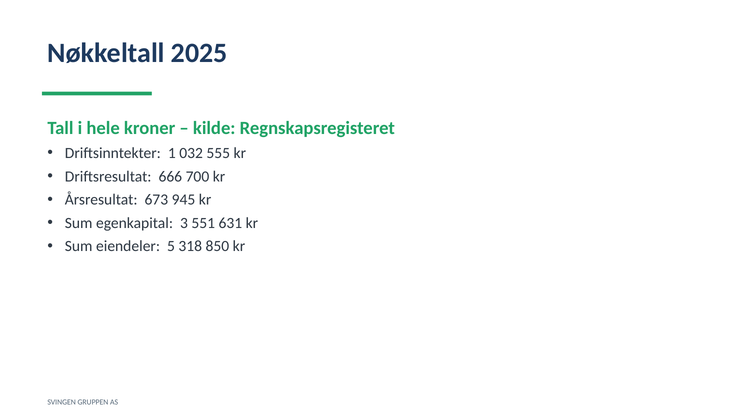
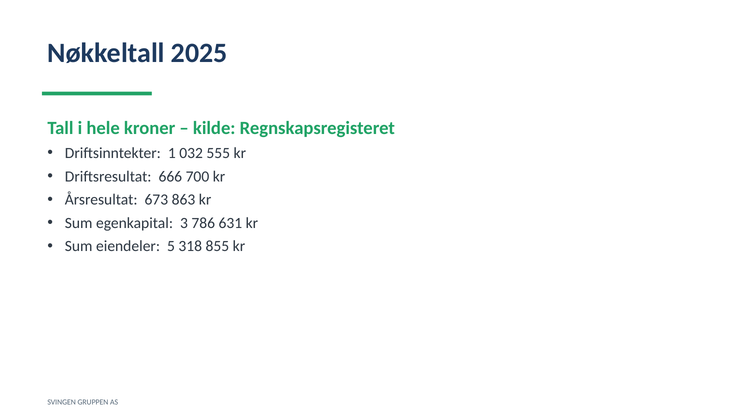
945: 945 -> 863
551: 551 -> 786
850: 850 -> 855
